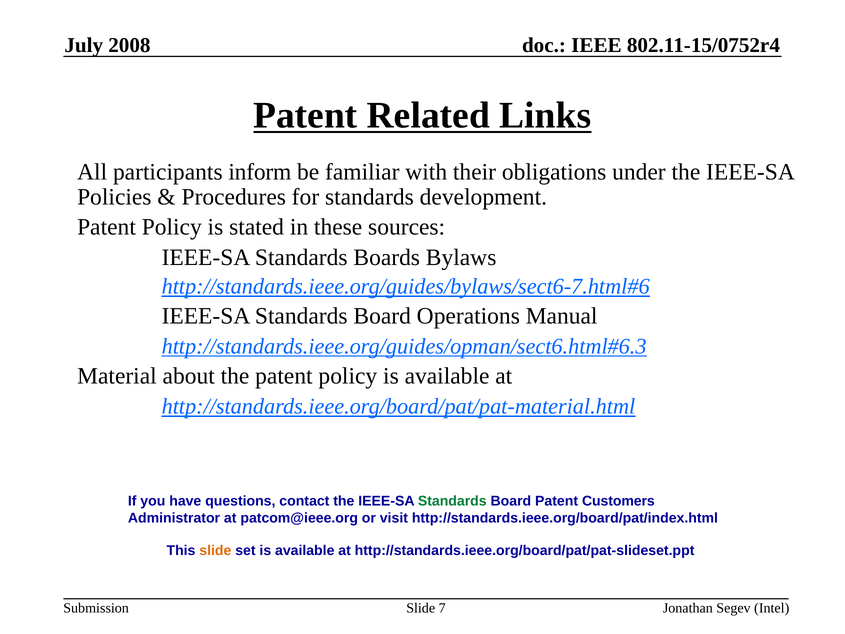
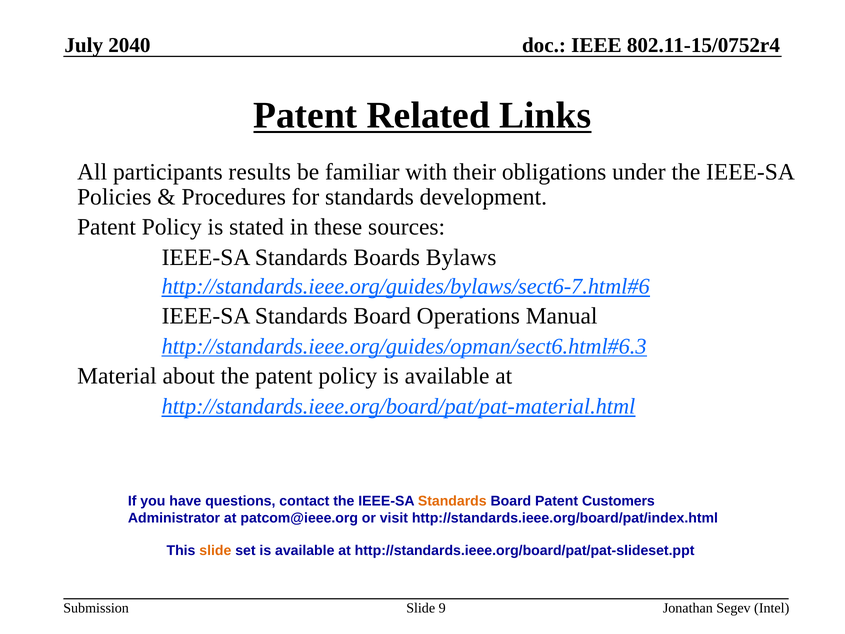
2008: 2008 -> 2040
inform: inform -> results
Standards at (452, 501) colour: green -> orange
7: 7 -> 9
